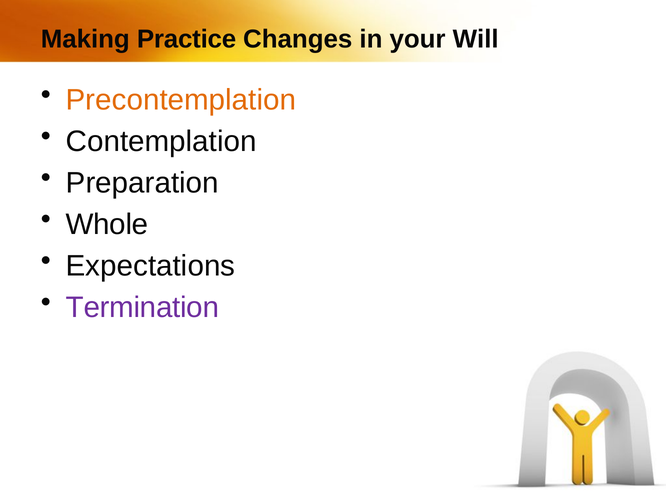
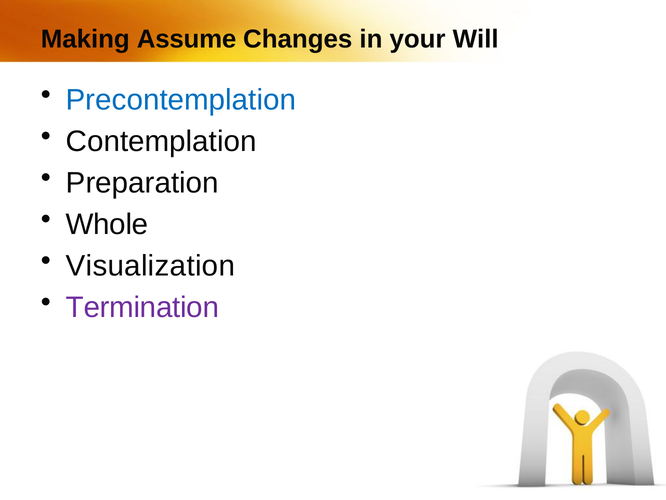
Practice: Practice -> Assume
Precontemplation colour: orange -> blue
Expectations: Expectations -> Visualization
